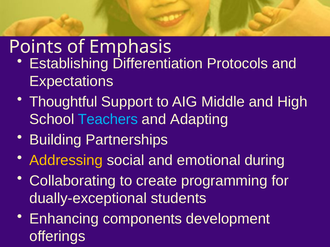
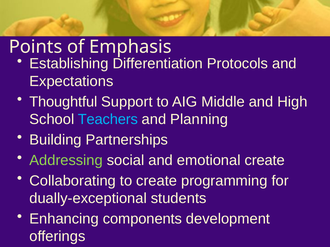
Adapting: Adapting -> Planning
Addressing colour: yellow -> light green
emotional during: during -> create
